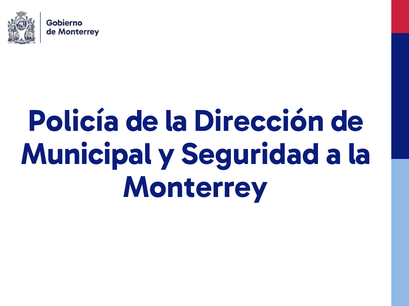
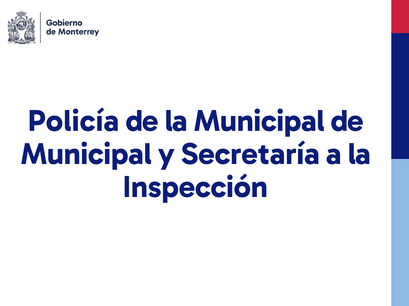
la Dirección: Dirección -> Municipal
Seguridad: Seguridad -> Secretaría
Monterrey: Monterrey -> Inspección
